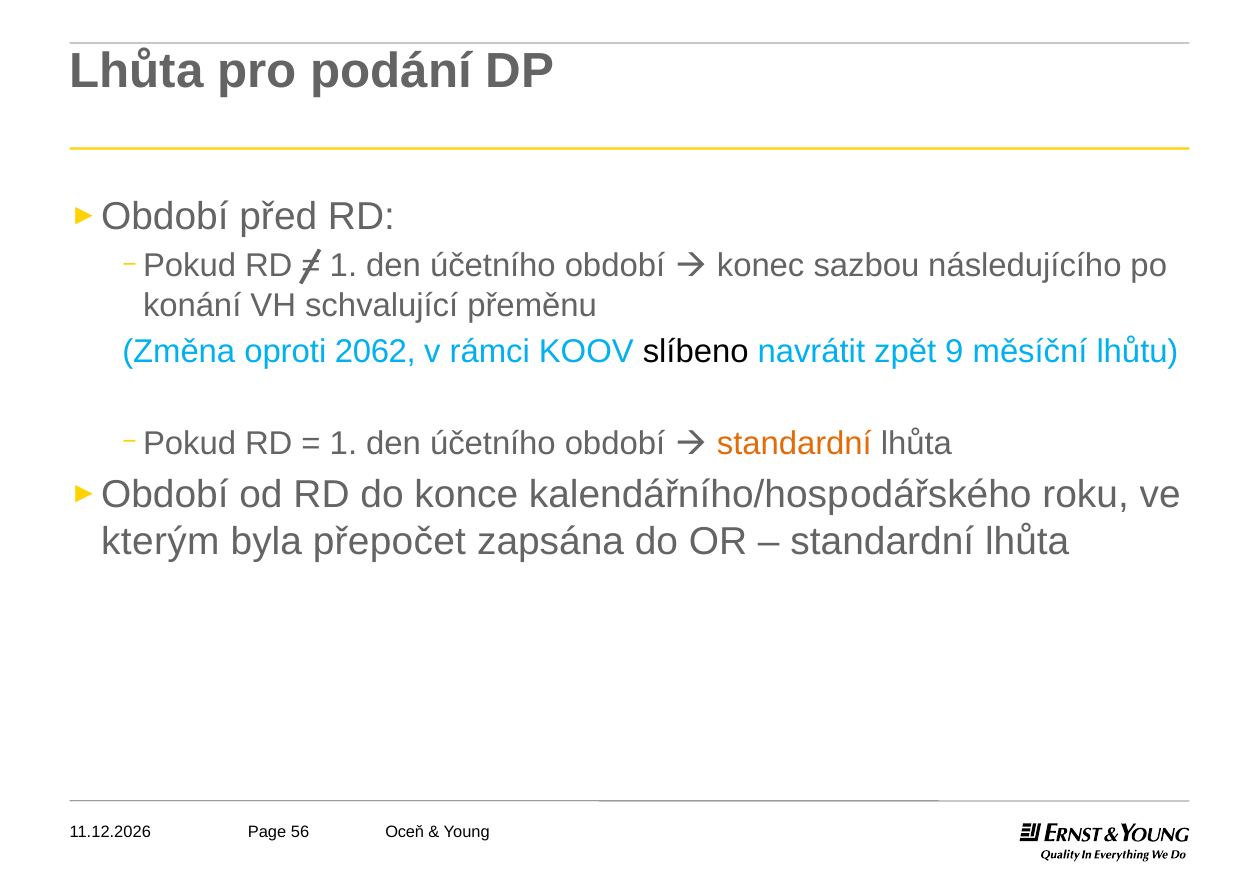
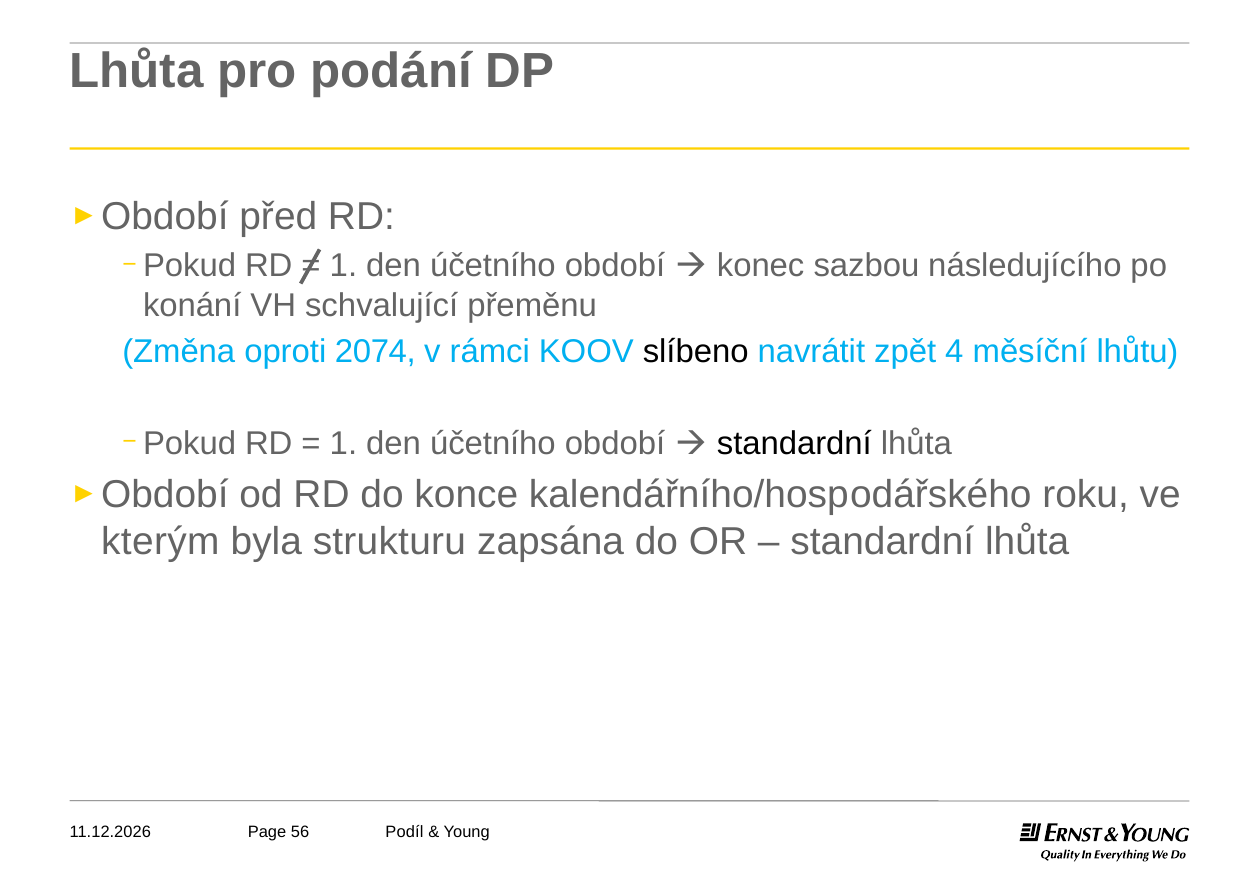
2062: 2062 -> 2074
9: 9 -> 4
standardní at (794, 444) colour: orange -> black
přepočet: přepočet -> strukturu
Oceň: Oceň -> Podíl
